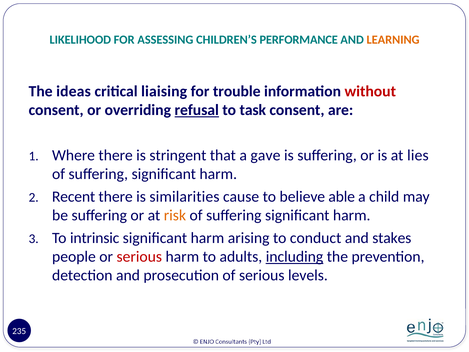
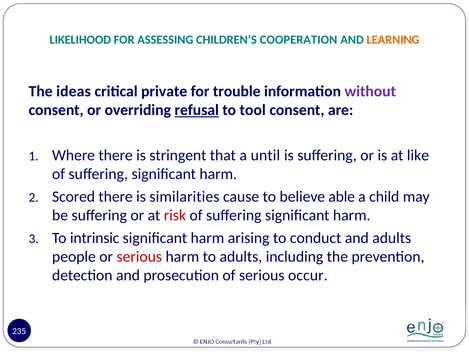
PERFORMANCE: PERFORMANCE -> COOPERATION
liaising: liaising -> private
without colour: red -> purple
task: task -> tool
gave: gave -> until
lies: lies -> like
Recent: Recent -> Scored
risk colour: orange -> red
and stakes: stakes -> adults
including underline: present -> none
levels: levels -> occur
